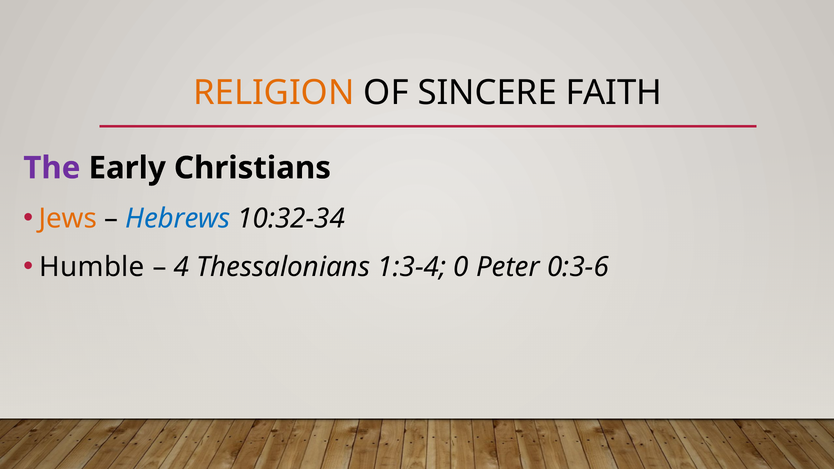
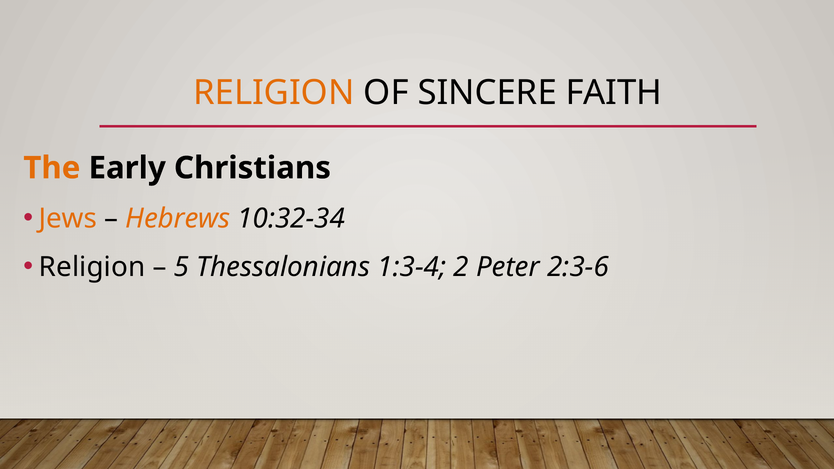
The colour: purple -> orange
Hebrews colour: blue -> orange
Humble at (92, 267): Humble -> Religion
4: 4 -> 5
0: 0 -> 2
0:3-6: 0:3-6 -> 2:3-6
